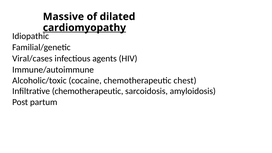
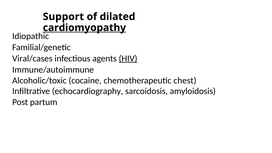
Massive: Massive -> Support
HIV underline: none -> present
Infiltrative chemotherapeutic: chemotherapeutic -> echocardiography
